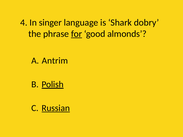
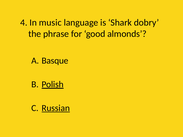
singer: singer -> music
for underline: present -> none
Antrim: Antrim -> Basque
